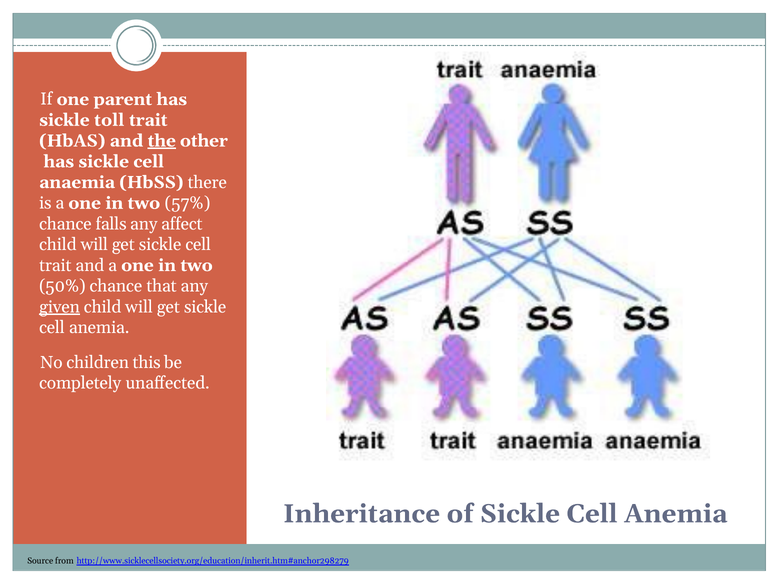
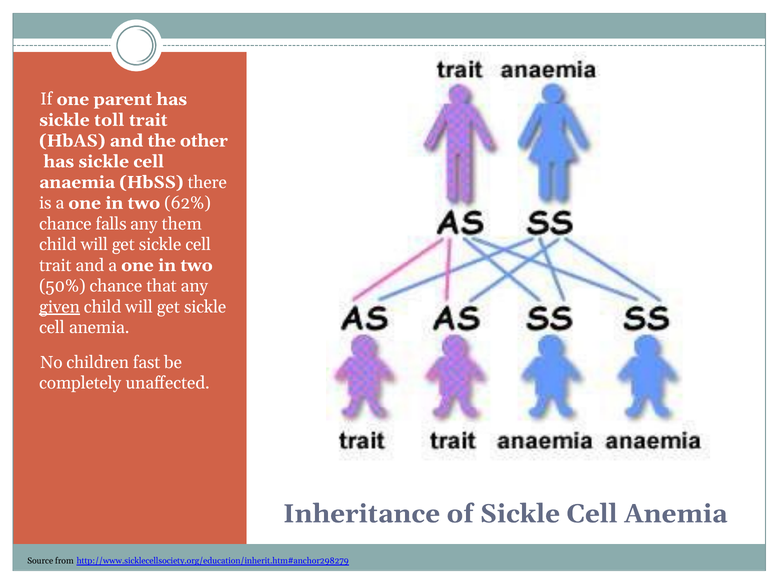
the underline: present -> none
57%: 57% -> 62%
affect: affect -> them
this: this -> fast
